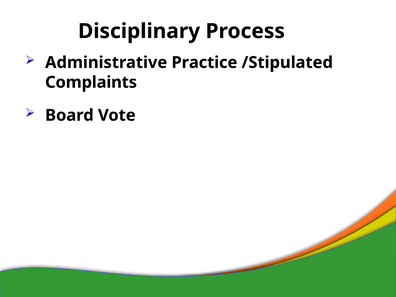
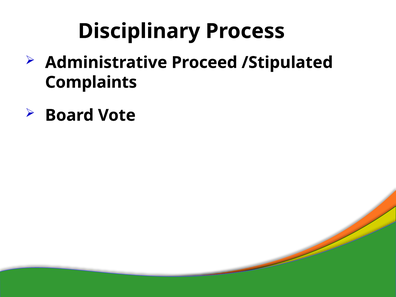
Practice: Practice -> Proceed
